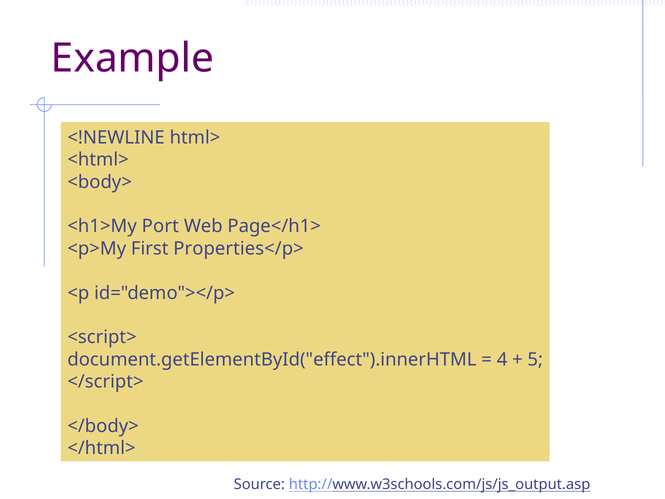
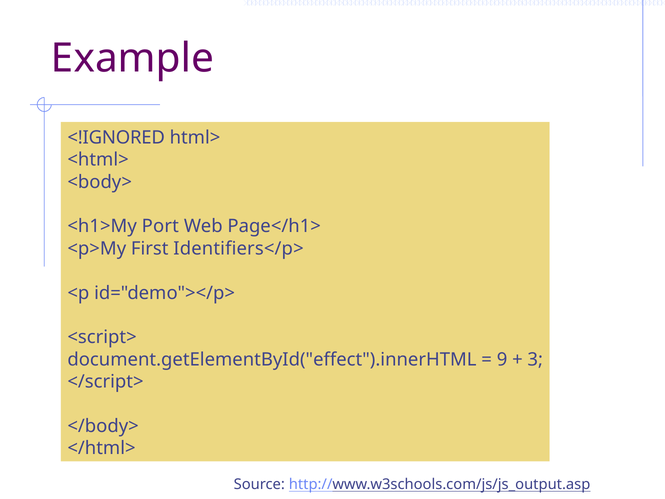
<!NEWLINE: <!NEWLINE -> <!IGNORED
Properties</p>: Properties</p> -> Identifiers</p>
4: 4 -> 9
5: 5 -> 3
